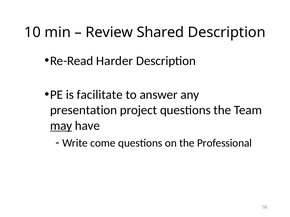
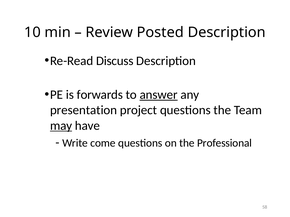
Shared: Shared -> Posted
Harder: Harder -> Discuss
facilitate: facilitate -> forwards
answer underline: none -> present
